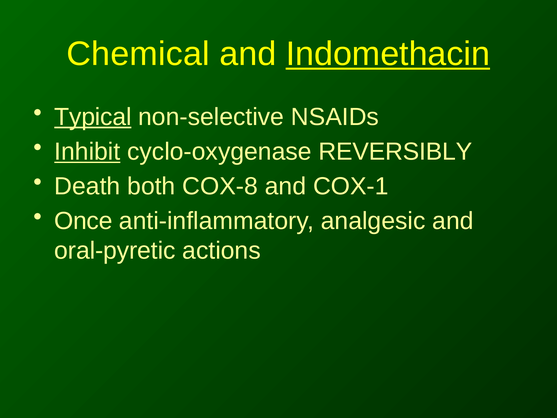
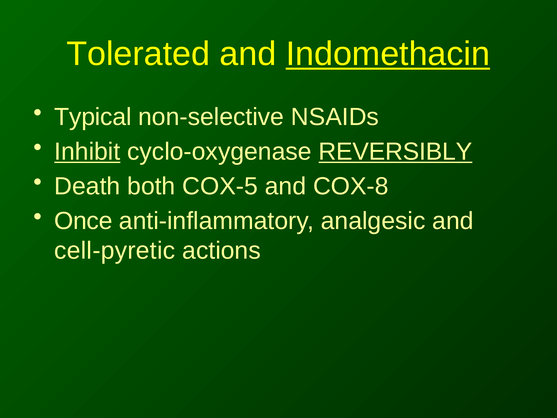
Chemical: Chemical -> Tolerated
Typical underline: present -> none
REVERSIBLY underline: none -> present
COX-8: COX-8 -> COX-5
COX-1: COX-1 -> COX-8
oral-pyretic: oral-pyretic -> cell-pyretic
